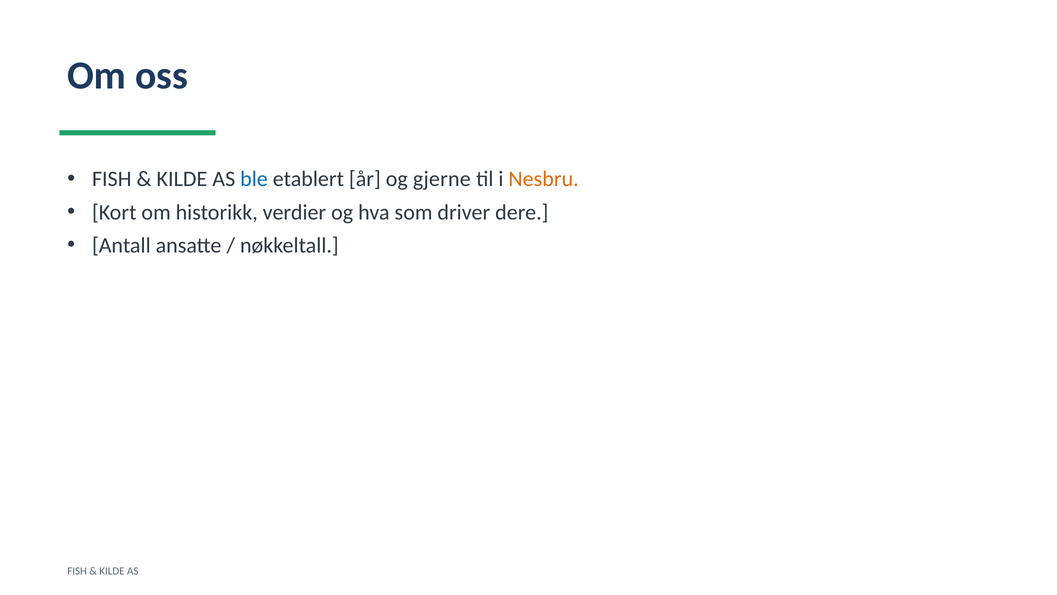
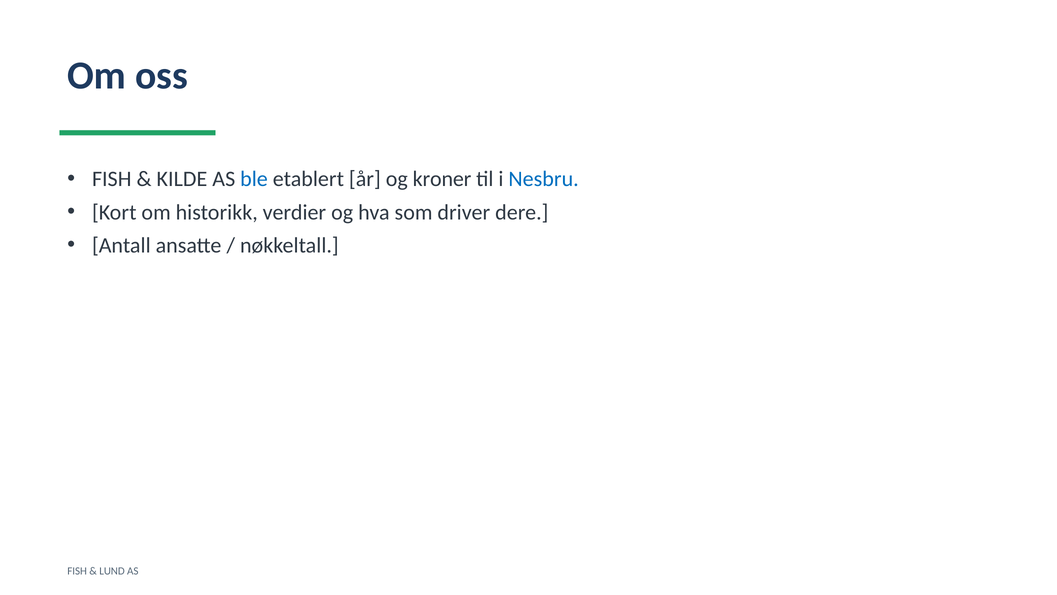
gjerne: gjerne -> kroner
Nesbru colour: orange -> blue
KILDE at (112, 570): KILDE -> LUND
